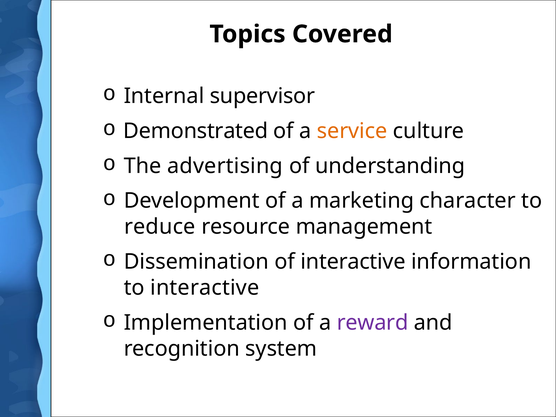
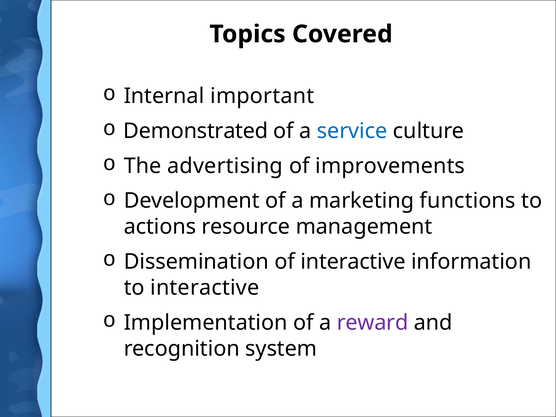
supervisor: supervisor -> important
service colour: orange -> blue
understanding: understanding -> improvements
character: character -> functions
reduce: reduce -> actions
